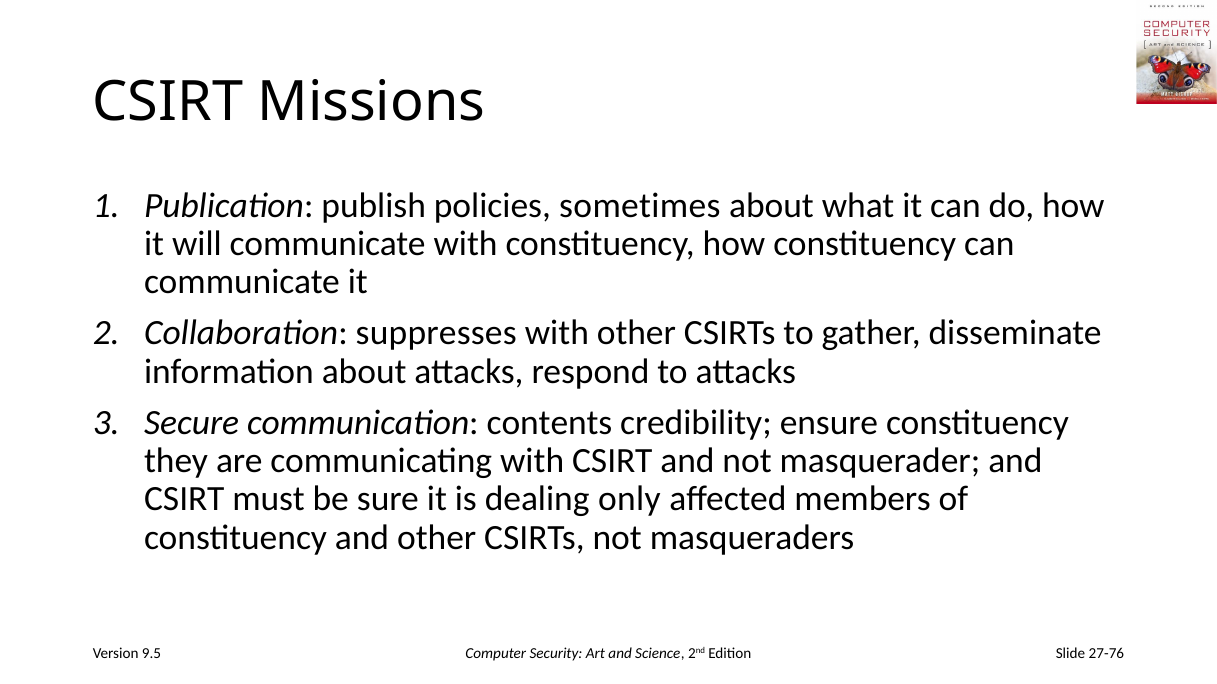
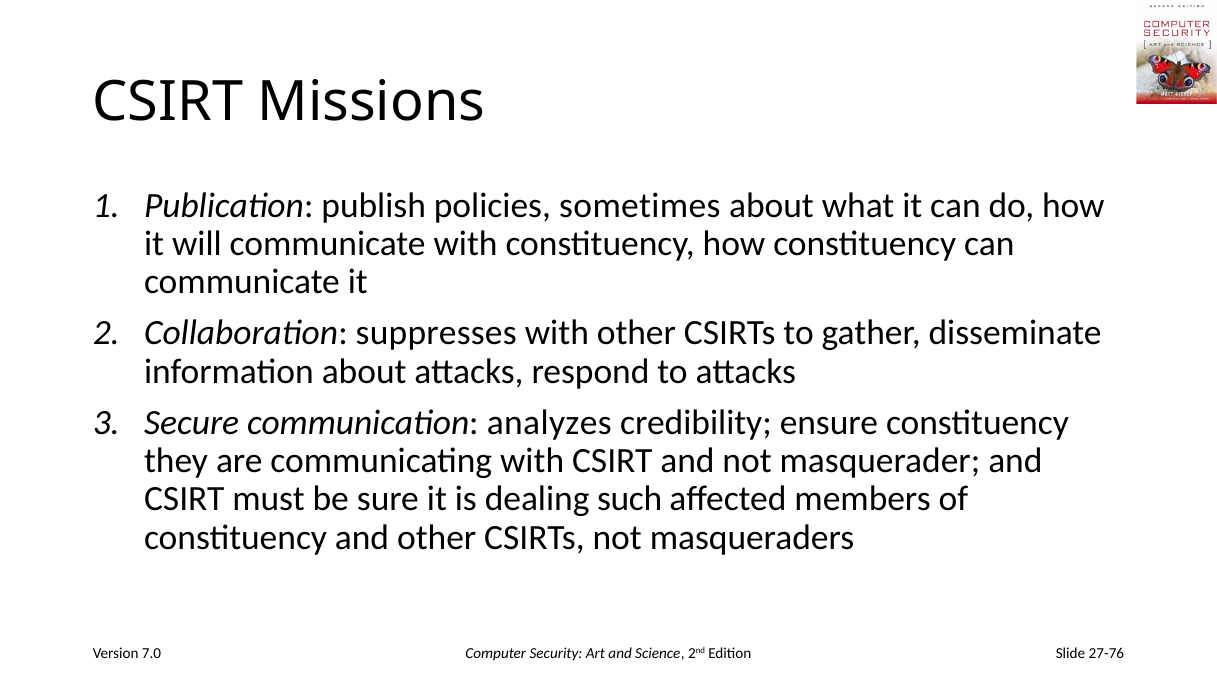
contents: contents -> analyzes
only: only -> such
9.5: 9.5 -> 7.0
